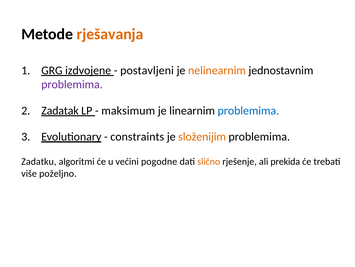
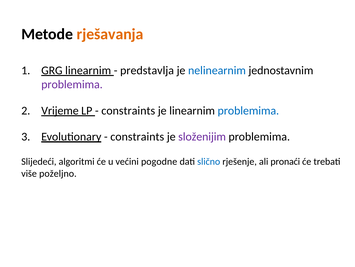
GRG izdvojene: izdvojene -> linearnim
postavljeni: postavljeni -> predstavlja
nelinearnim colour: orange -> blue
Zadatak: Zadatak -> Vrijeme
maksimum at (128, 110): maksimum -> constraints
složenijim colour: orange -> purple
Zadatku: Zadatku -> Slijedeći
slično colour: orange -> blue
prekida: prekida -> pronaći
